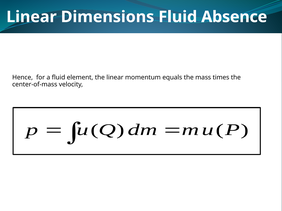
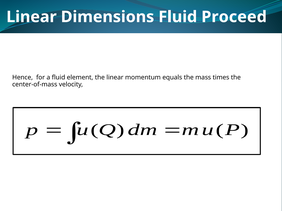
Absence: Absence -> Proceed
